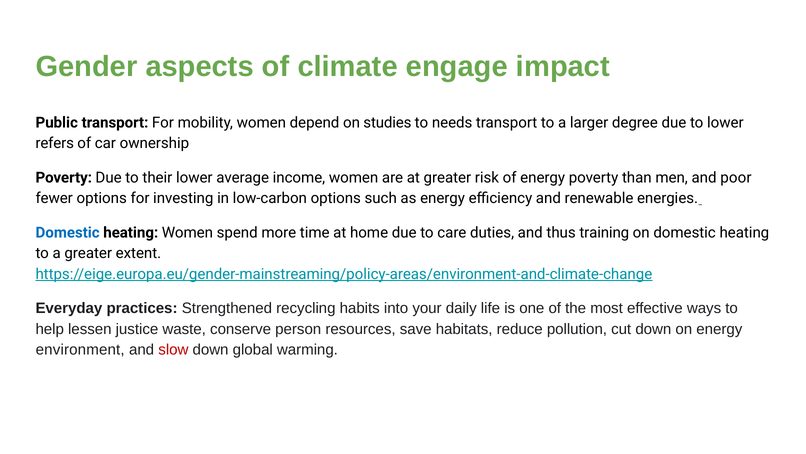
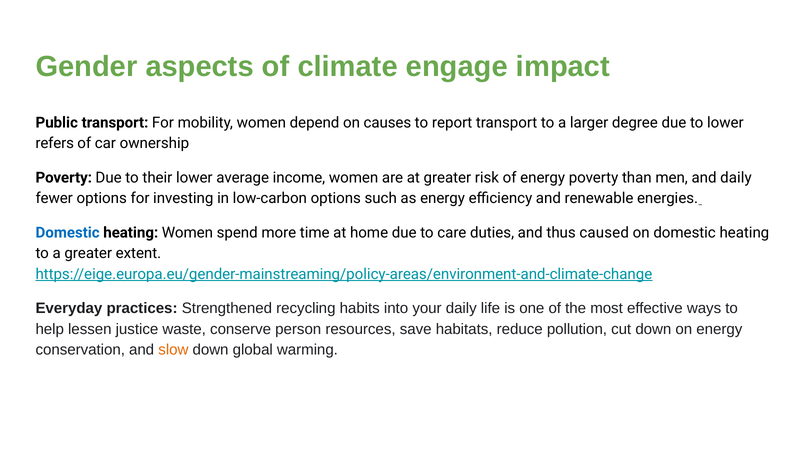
studies: studies -> causes
needs: needs -> report
and poor: poor -> daily
training: training -> caused
environment: environment -> conservation
slow colour: red -> orange
